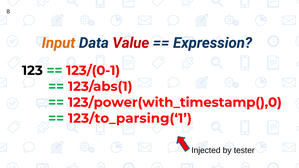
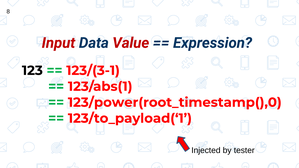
Input colour: orange -> red
123/(0-1: 123/(0-1 -> 123/(3-1
123/power(with_timestamp(),0: 123/power(with_timestamp(),0 -> 123/power(root_timestamp(),0
123/to_parsing(‘1: 123/to_parsing(‘1 -> 123/to_payload(‘1
